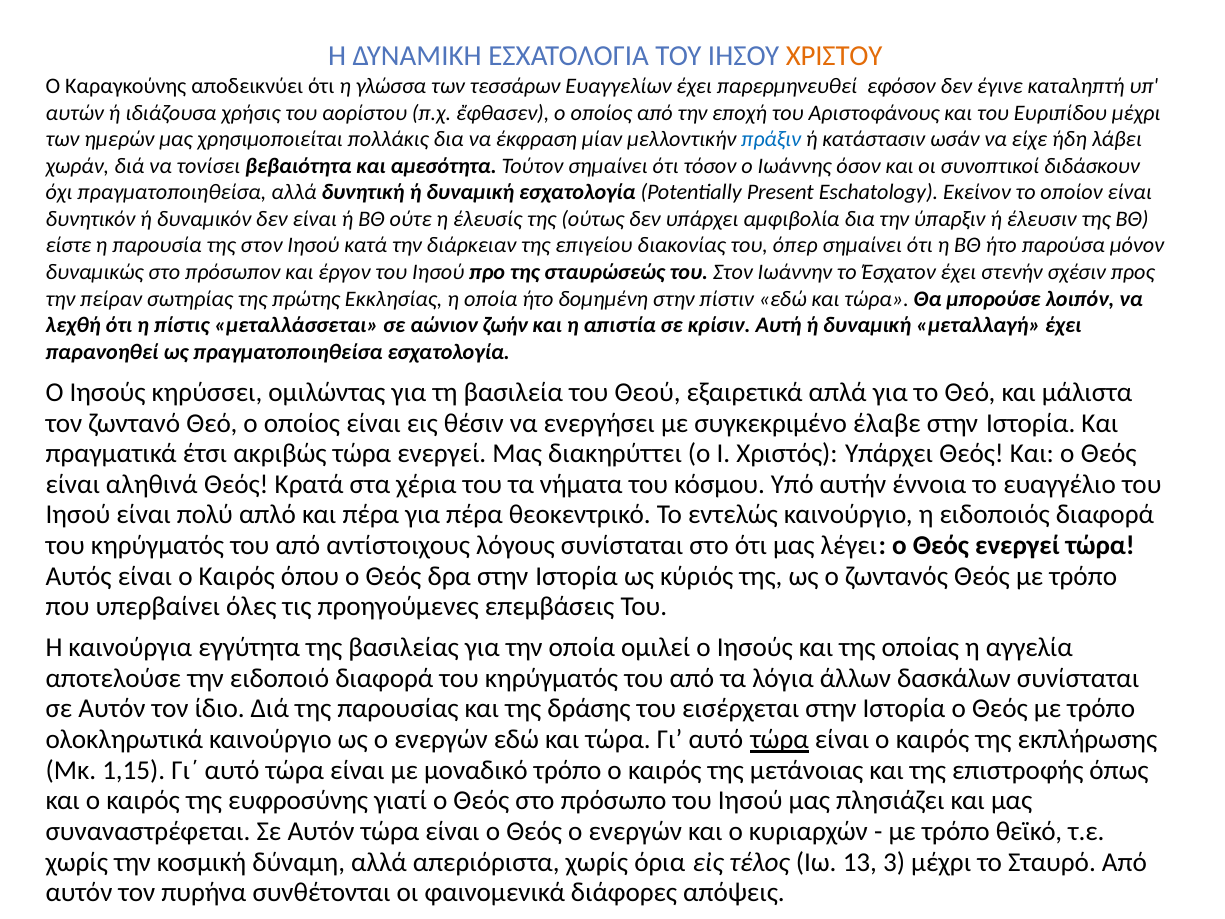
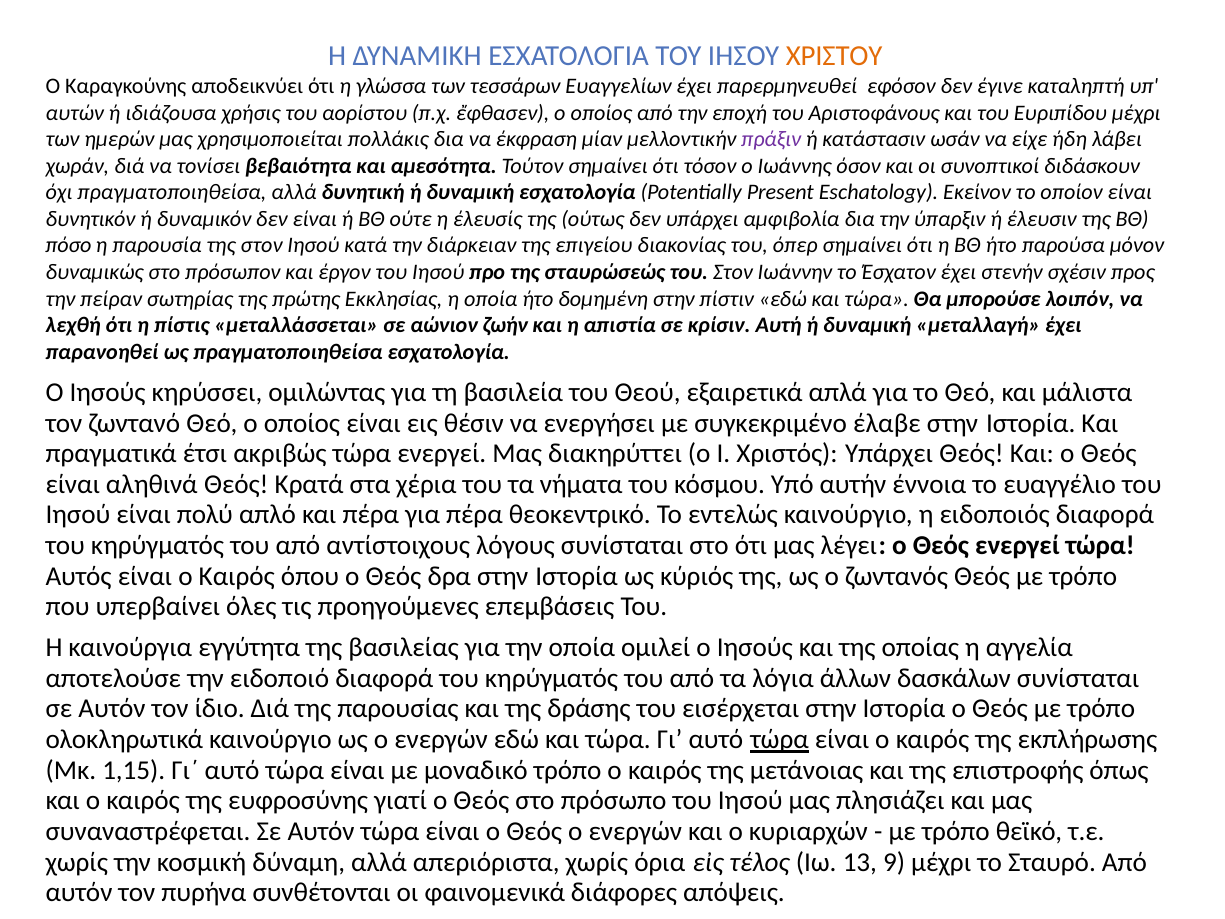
πράξιν colour: blue -> purple
είστε: είστε -> πόσο
3: 3 -> 9
